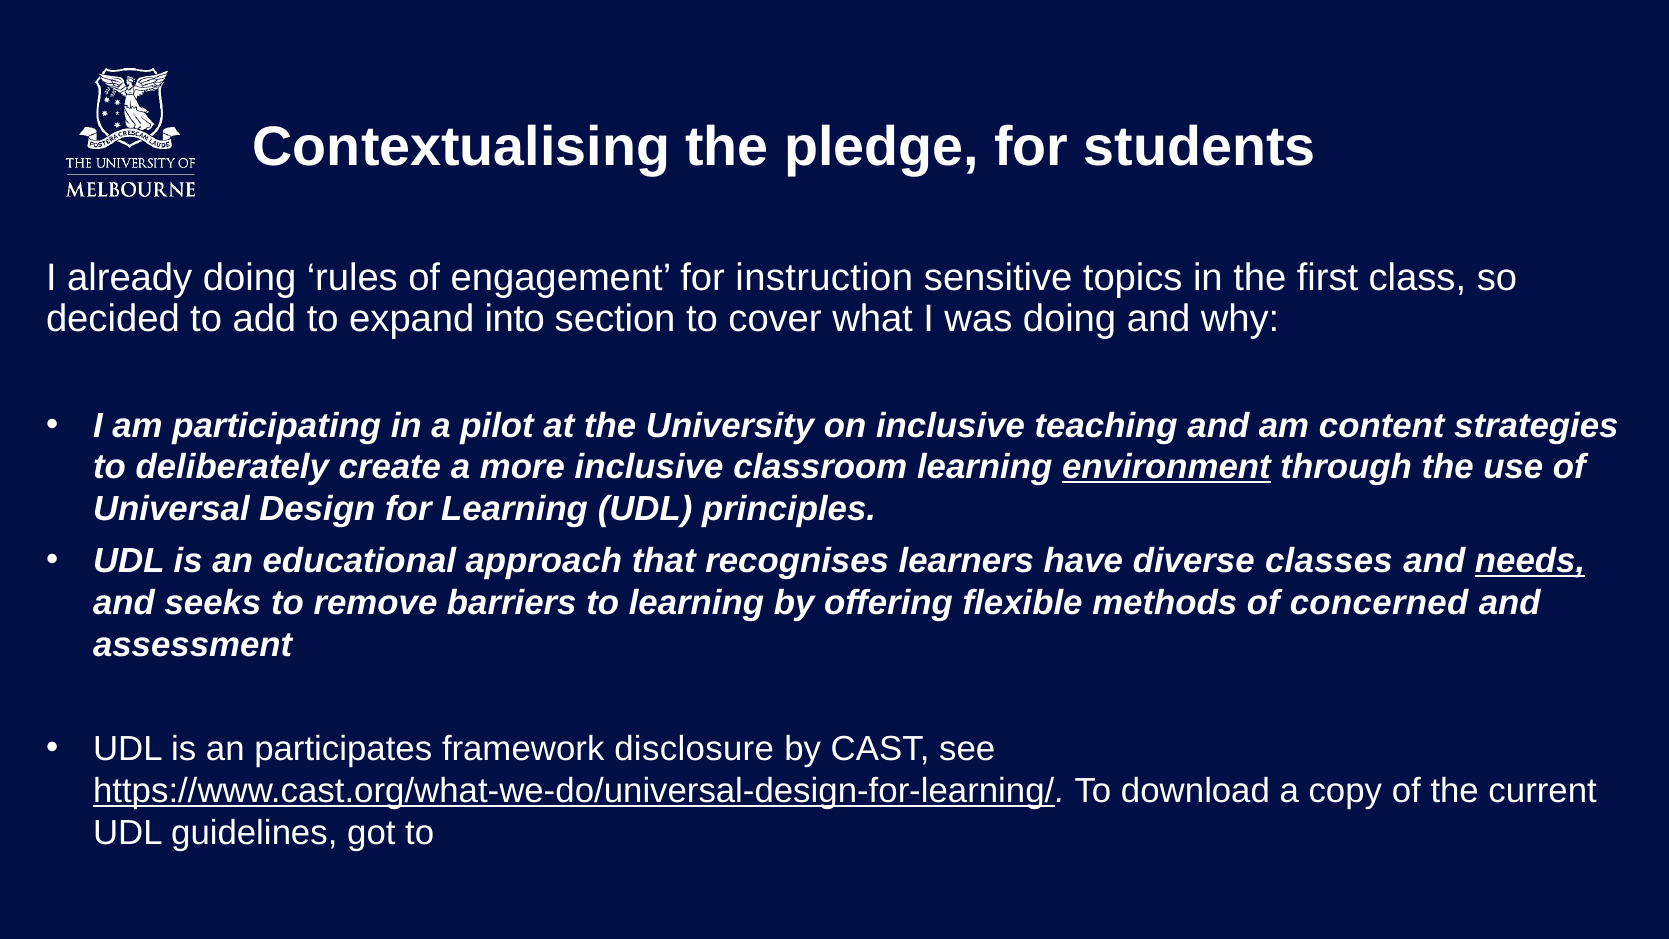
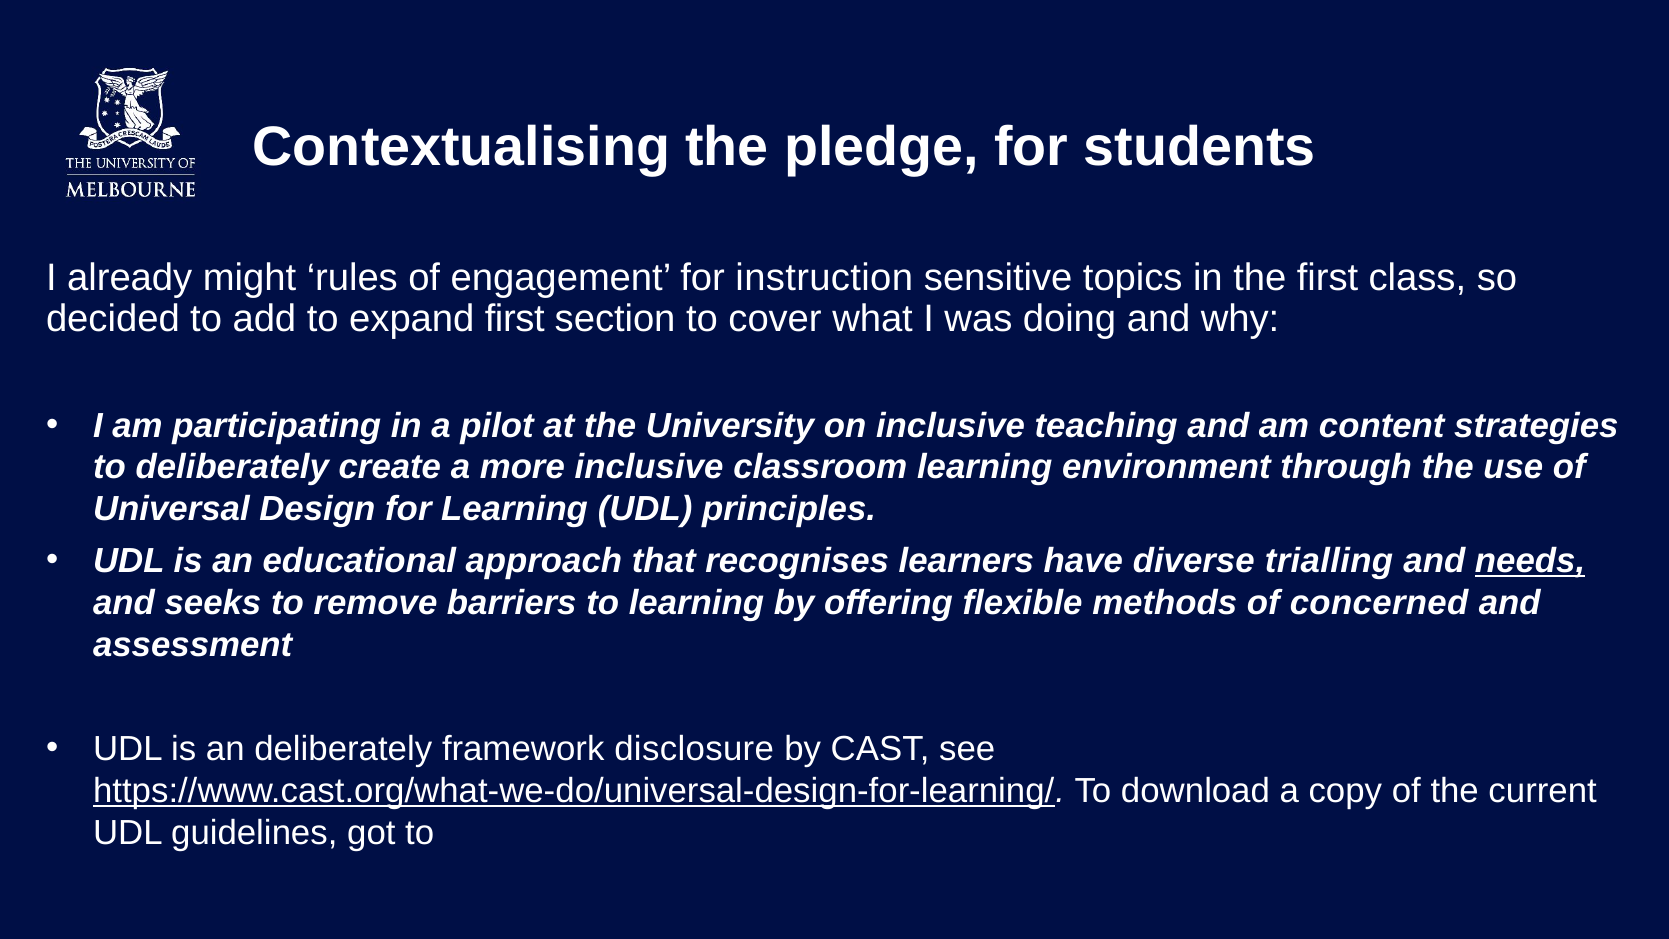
already doing: doing -> might
expand into: into -> first
environment underline: present -> none
classes: classes -> trialling
an participates: participates -> deliberately
